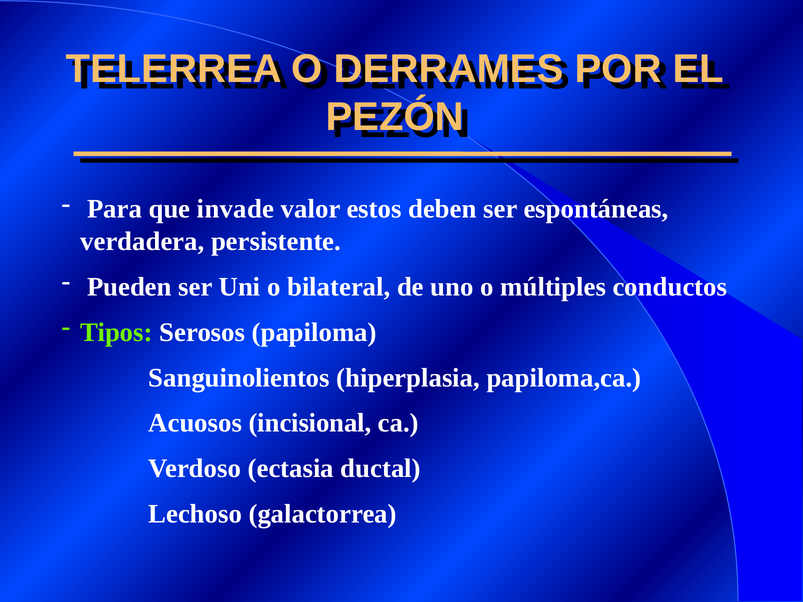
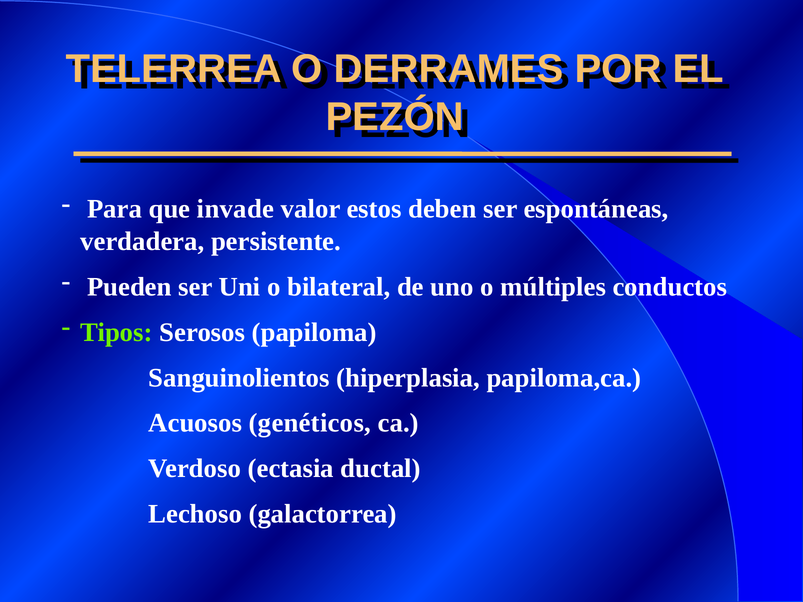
incisional: incisional -> genéticos
